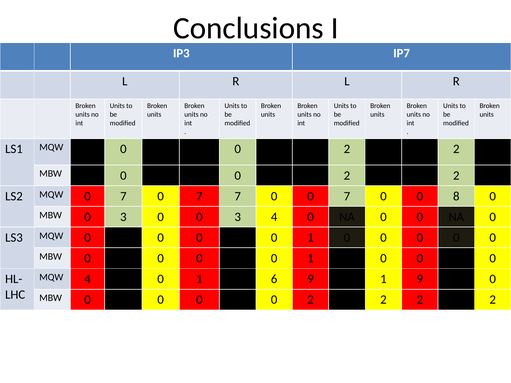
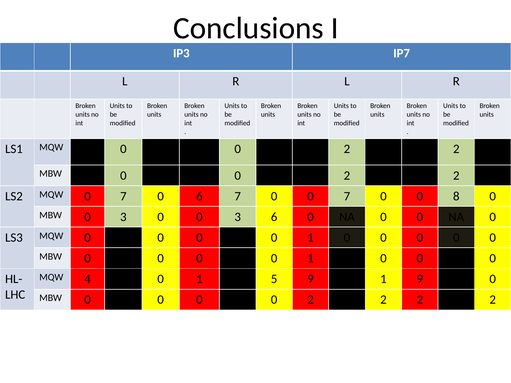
7 0 7: 7 -> 6
3 4: 4 -> 6
6: 6 -> 5
